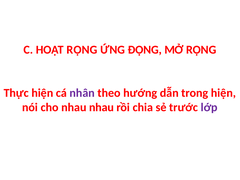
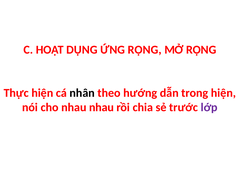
HOẠT RỘNG: RỘNG -> DỤNG
ỨNG ĐỘNG: ĐỘNG -> RỘNG
nhân colour: purple -> black
